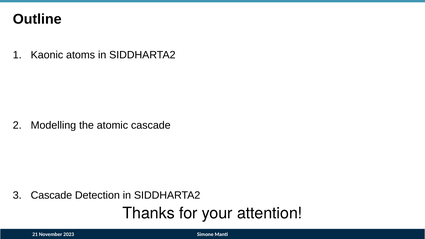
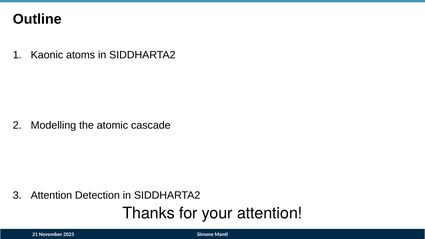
Cascade at (51, 195): Cascade -> Attention
